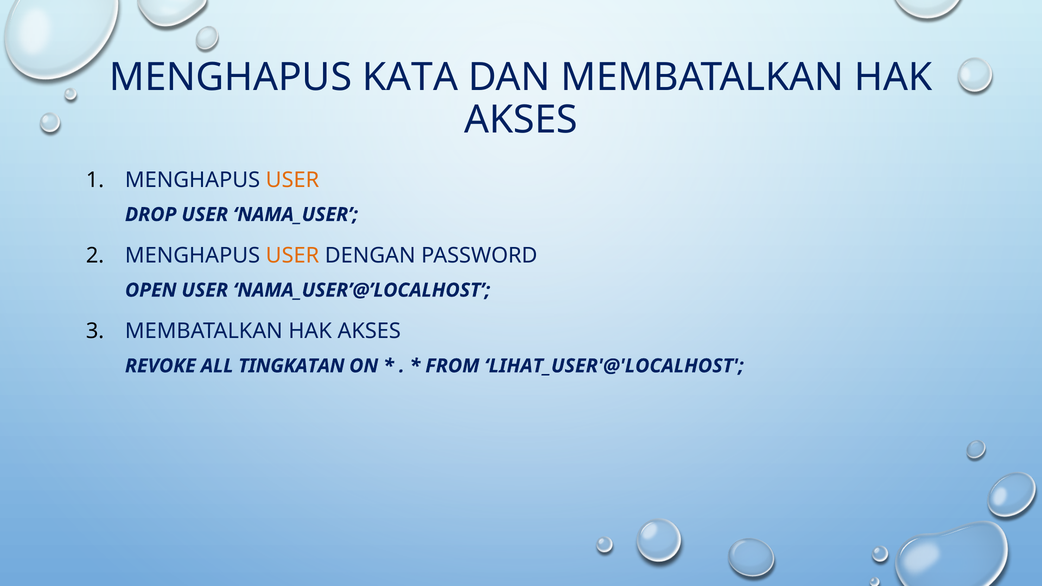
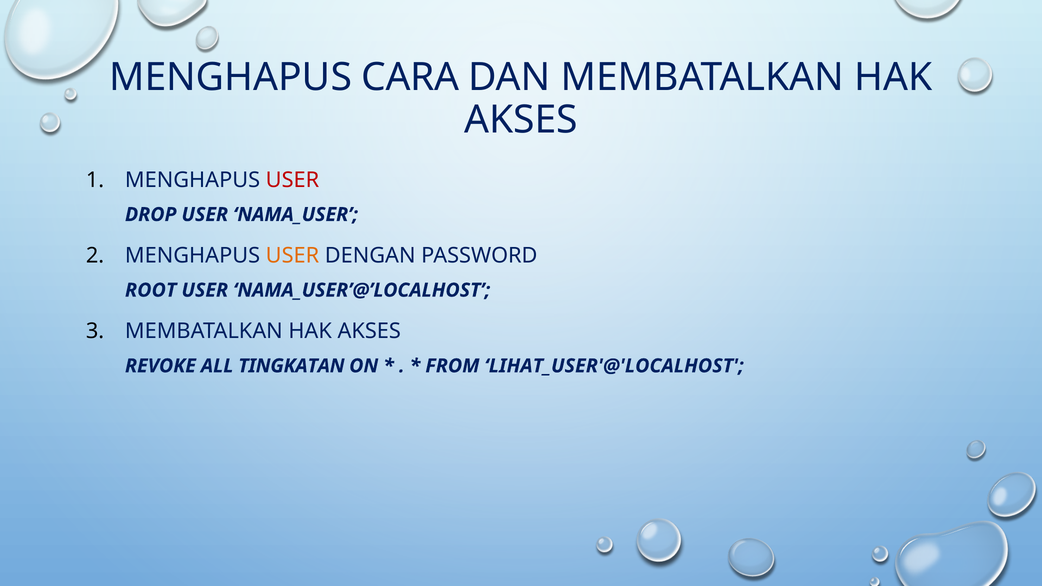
KATA: KATA -> CARA
USER at (292, 180) colour: orange -> red
OPEN: OPEN -> ROOT
